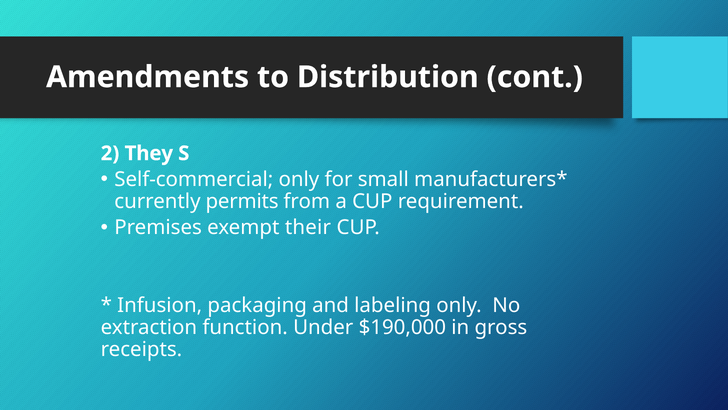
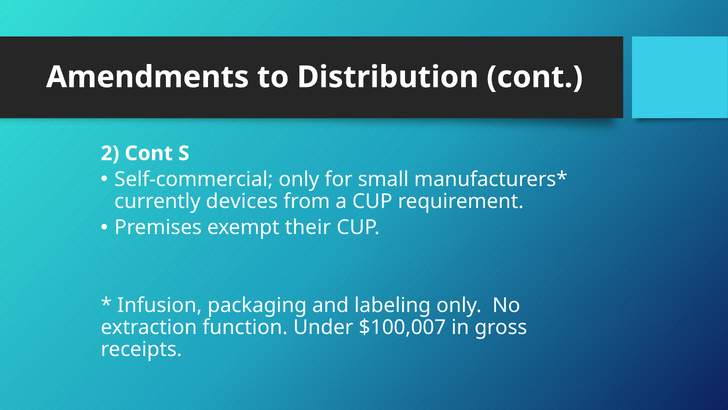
2 They: They -> Cont
permits: permits -> devices
$190,000: $190,000 -> $100,007
